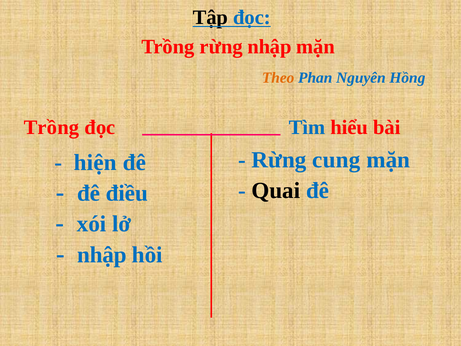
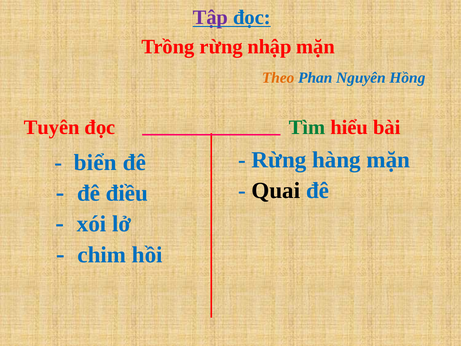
Tập colour: black -> purple
Trồng at (52, 127): Trồng -> Tuyên
Tìm colour: blue -> green
cung: cung -> hàng
hiện: hiện -> biển
nhập at (102, 255): nhập -> chim
